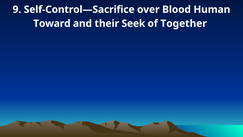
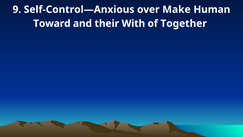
Self-Control—Sacrifice: Self-Control—Sacrifice -> Self-Control—Anxious
Blood: Blood -> Make
Seek: Seek -> With
